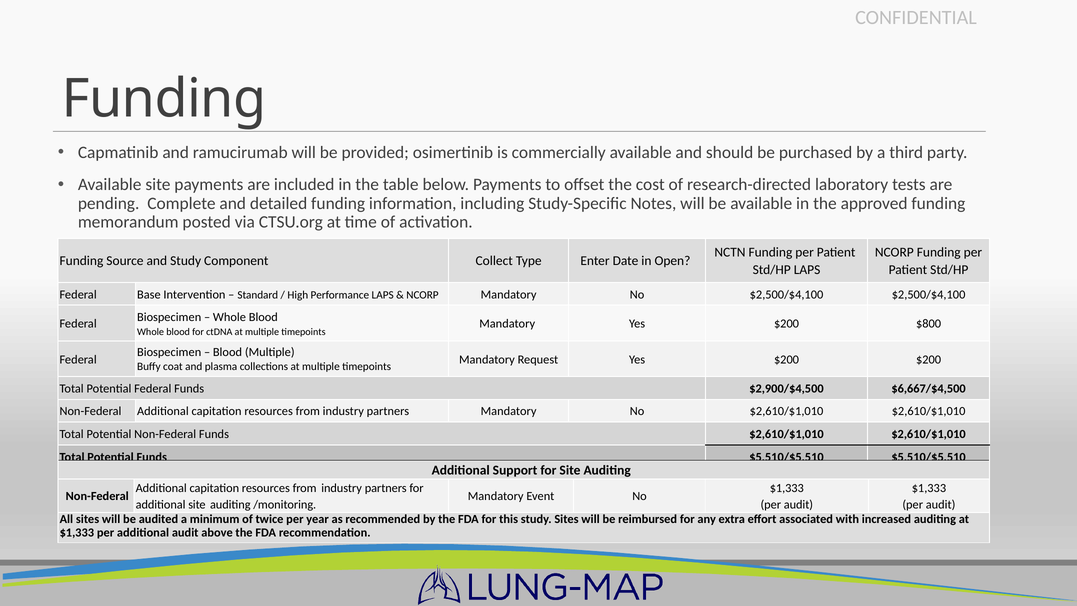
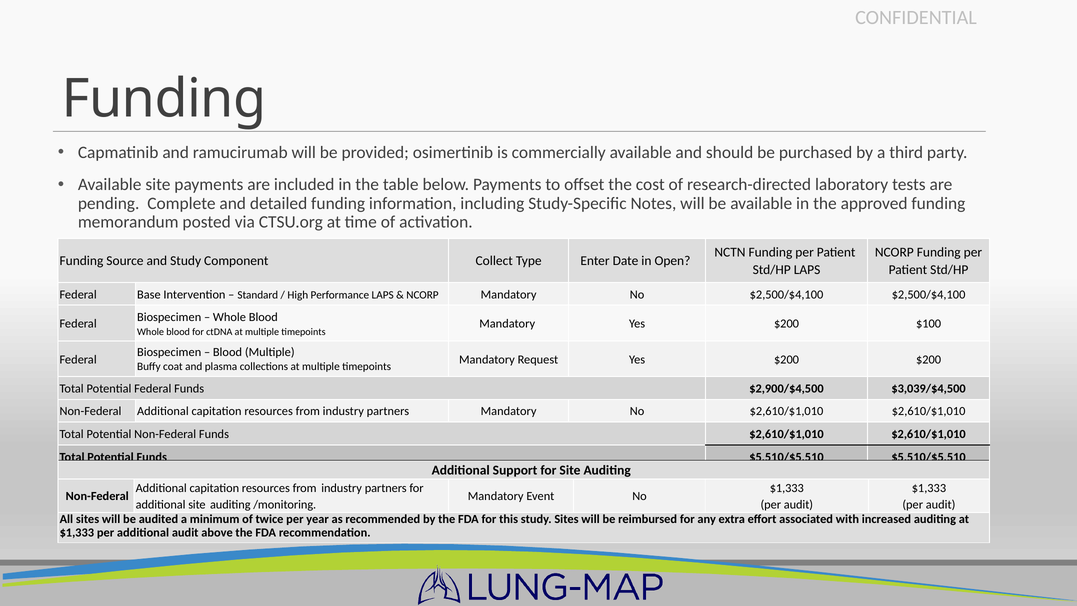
$800: $800 -> $100
$6,667/$4,500: $6,667/$4,500 -> $3,039/$4,500
